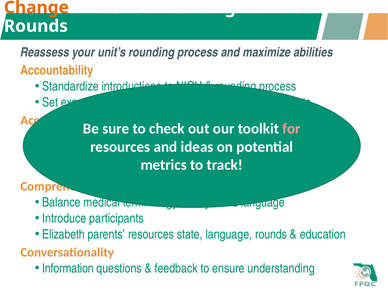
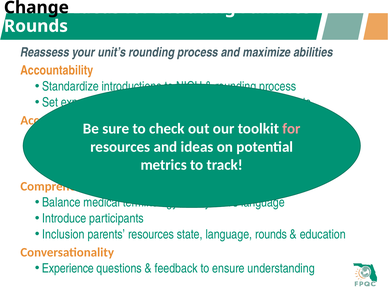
Change colour: orange -> black
Elizabeth: Elizabeth -> Inclusion
Information: Information -> Experience
